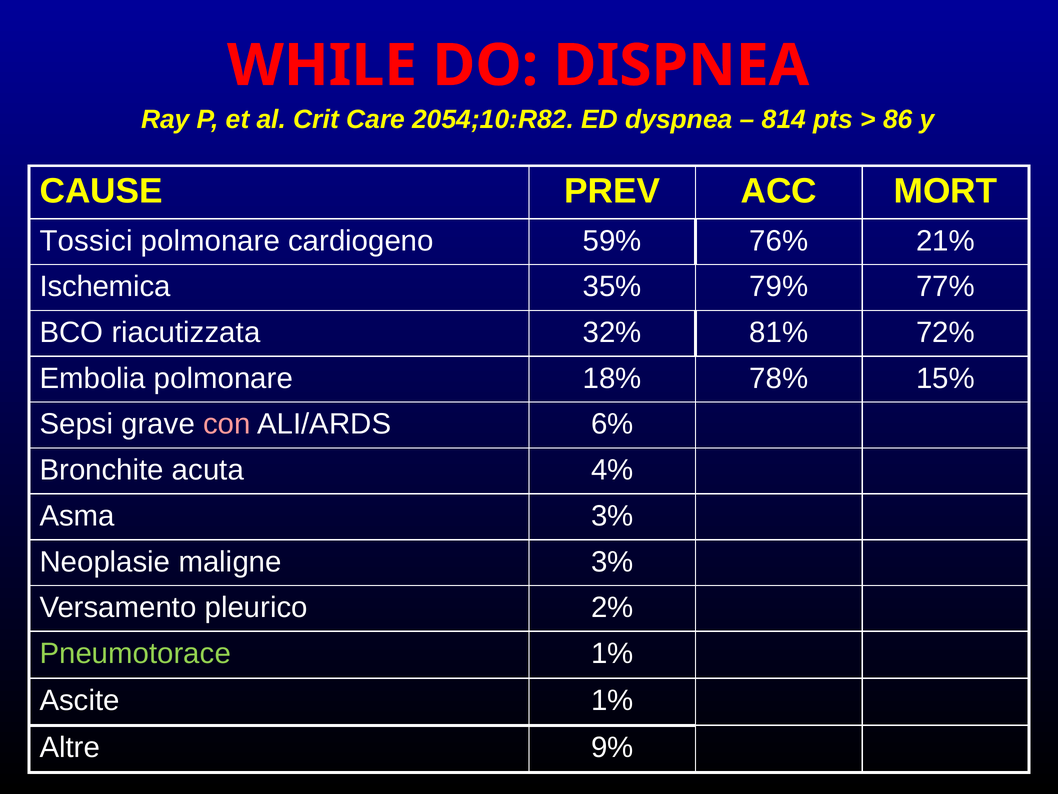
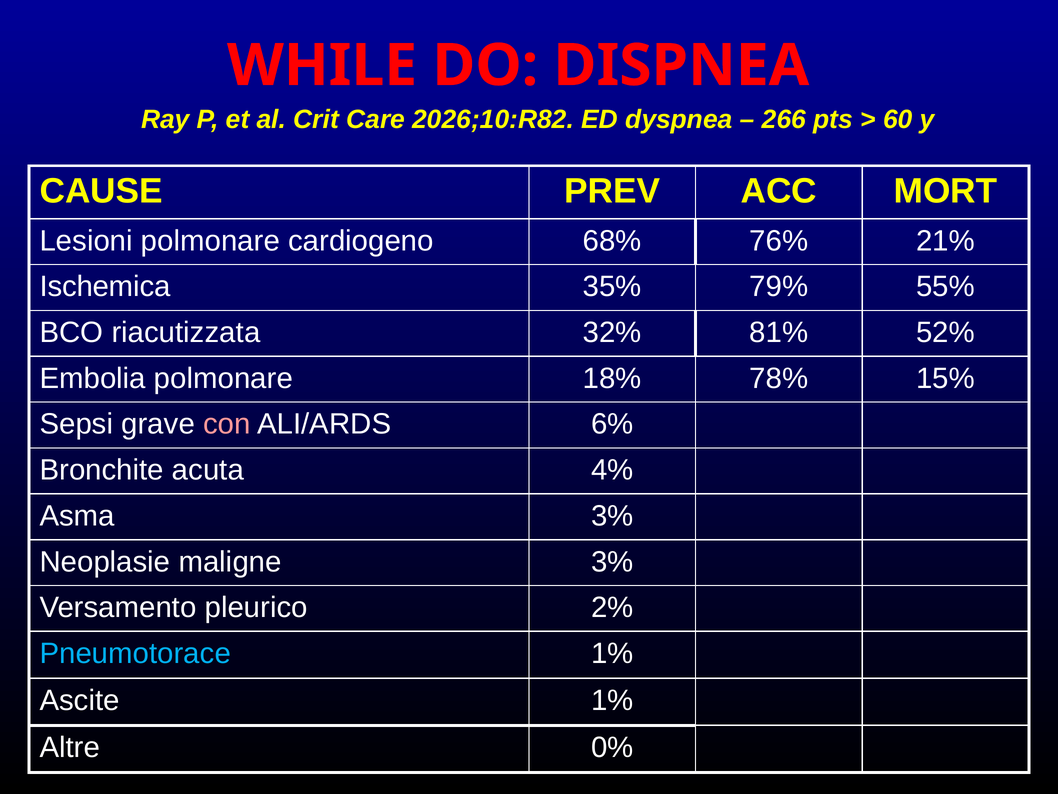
2054;10:R82: 2054;10:R82 -> 2026;10:R82
814: 814 -> 266
86: 86 -> 60
Tossici: Tossici -> Lesioni
59%: 59% -> 68%
77%: 77% -> 55%
72%: 72% -> 52%
Pneumotorace colour: light green -> light blue
9%: 9% -> 0%
